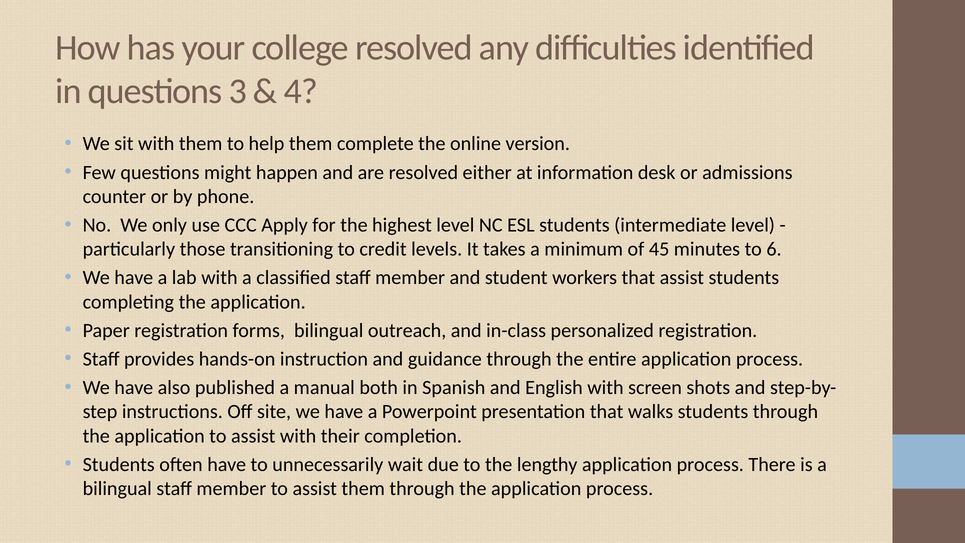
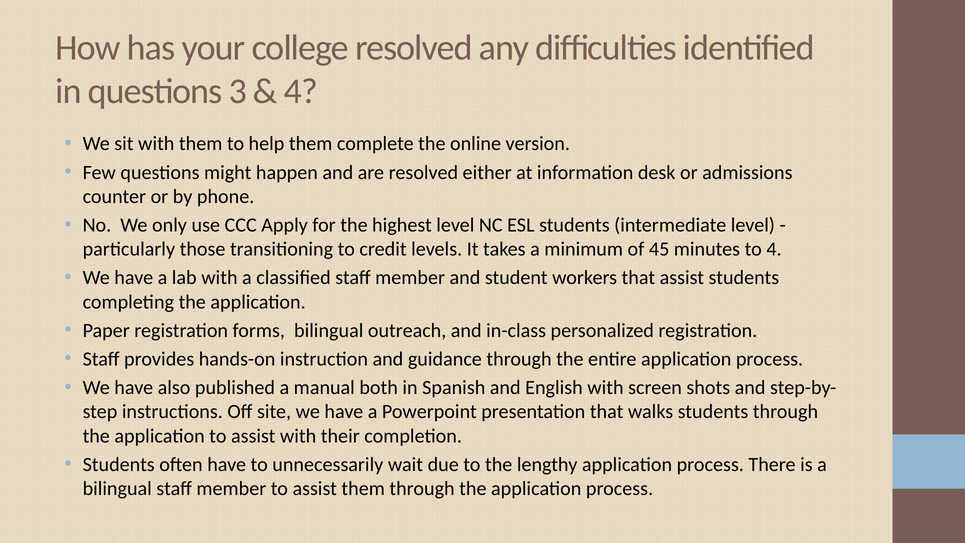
to 6: 6 -> 4
